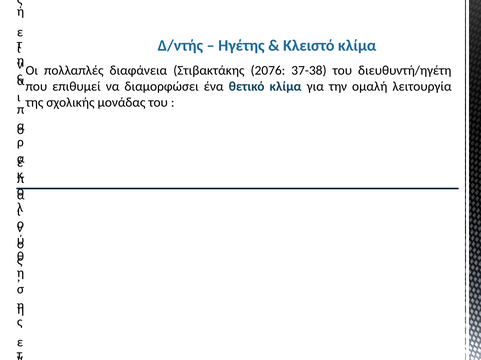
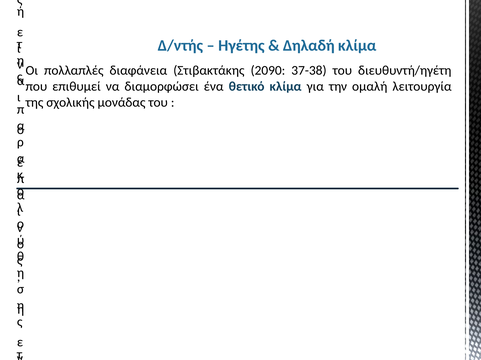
Κλειστό: Κλειστό -> Δηλαδή
2076: 2076 -> 2090
